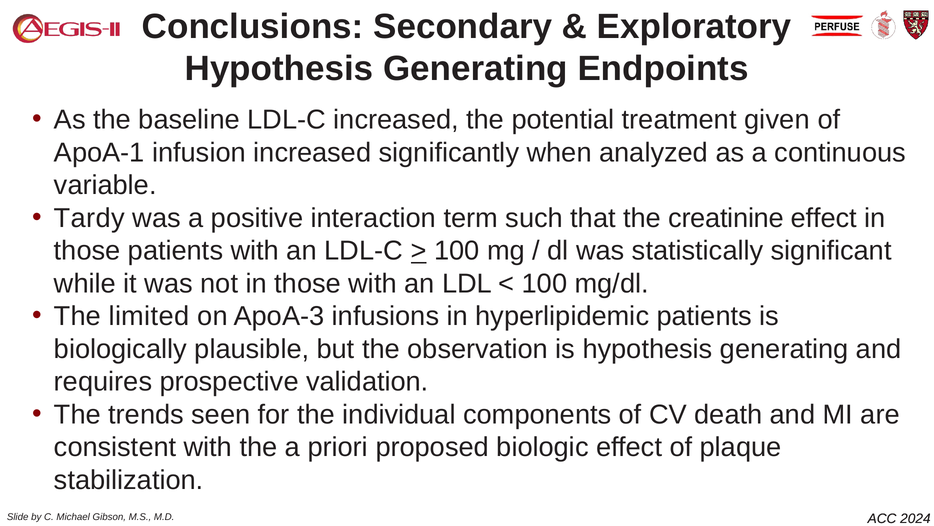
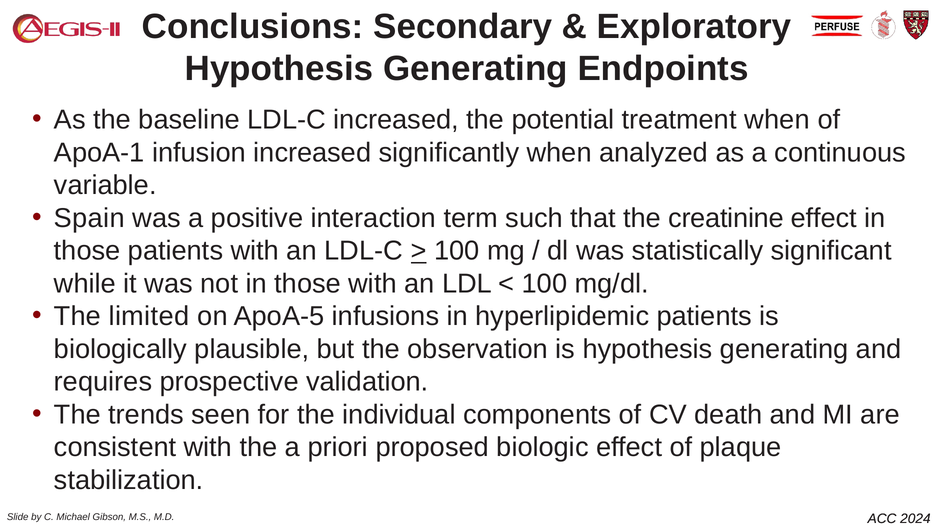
treatment given: given -> when
Tardy: Tardy -> Spain
ApoA-3: ApoA-3 -> ApoA-5
